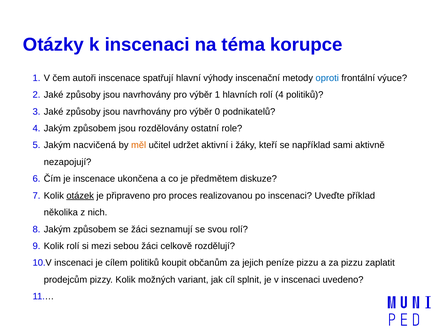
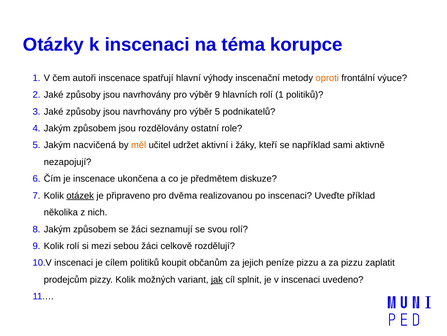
oproti colour: blue -> orange
výběr 1: 1 -> 9
rolí 4: 4 -> 1
výběr 0: 0 -> 5
proces: proces -> dvěma
jak underline: none -> present
